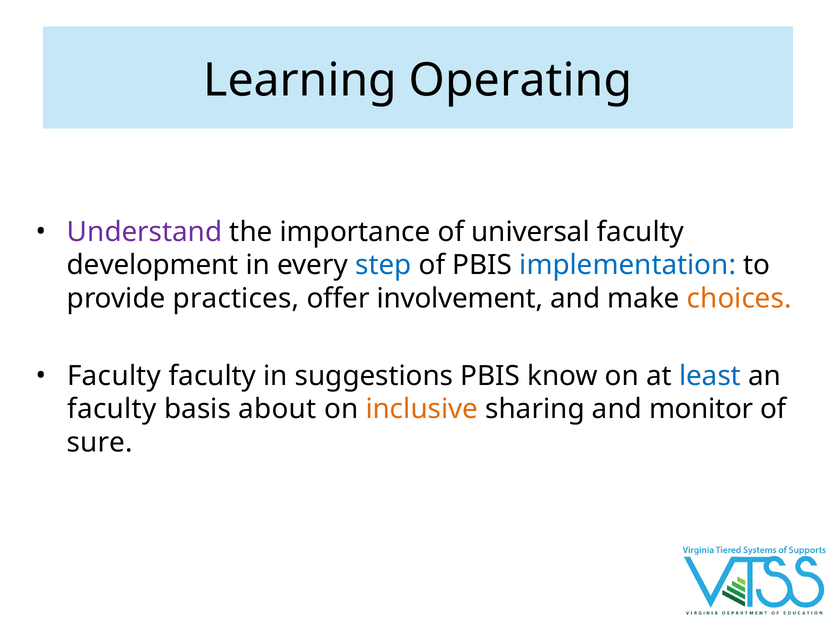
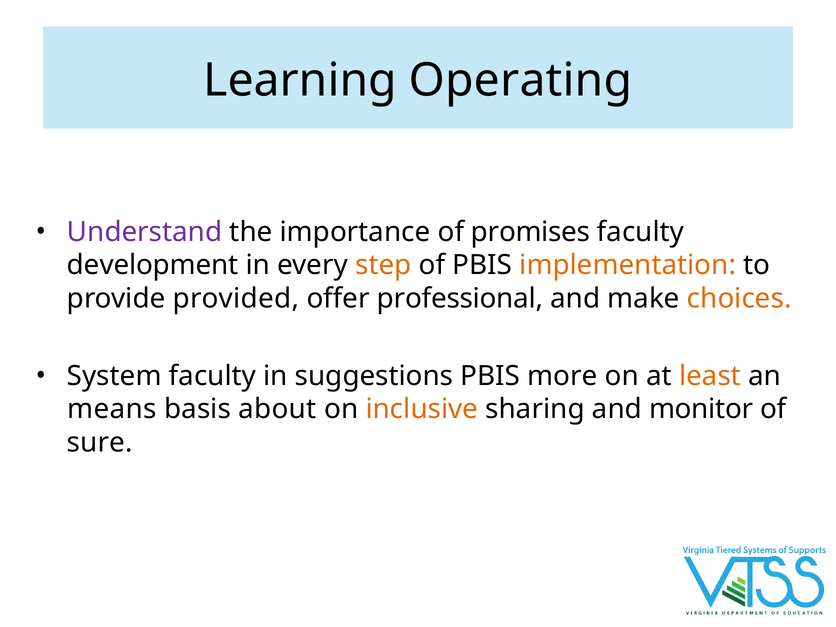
universal: universal -> promises
step colour: blue -> orange
implementation colour: blue -> orange
practices: practices -> provided
involvement: involvement -> professional
Faculty at (114, 376): Faculty -> System
know: know -> more
least colour: blue -> orange
faculty at (112, 409): faculty -> means
